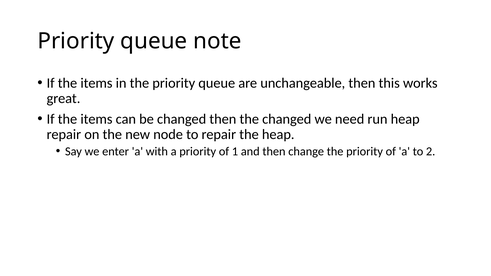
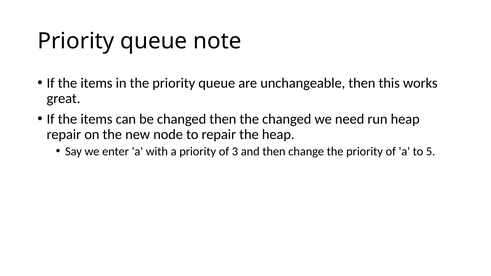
1: 1 -> 3
2: 2 -> 5
